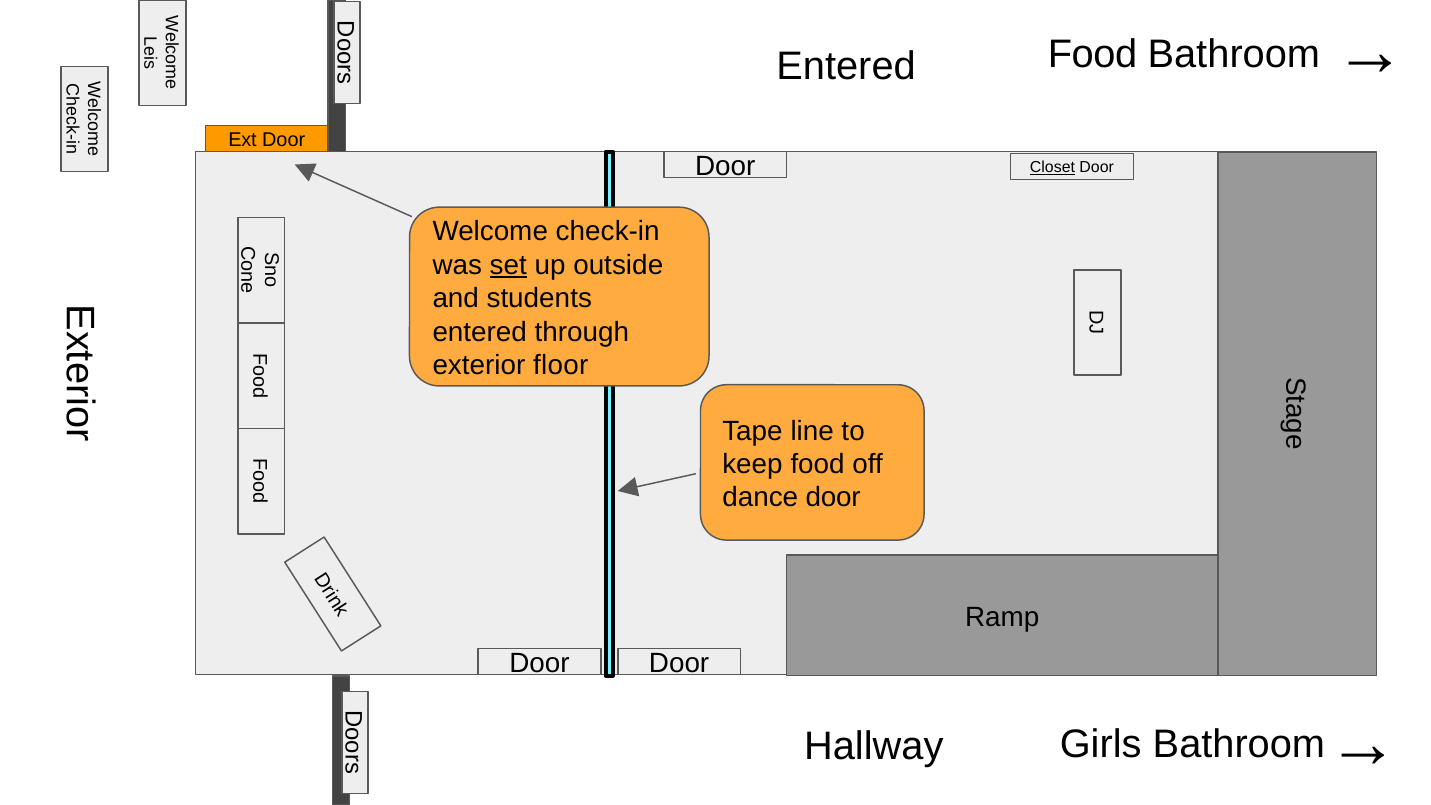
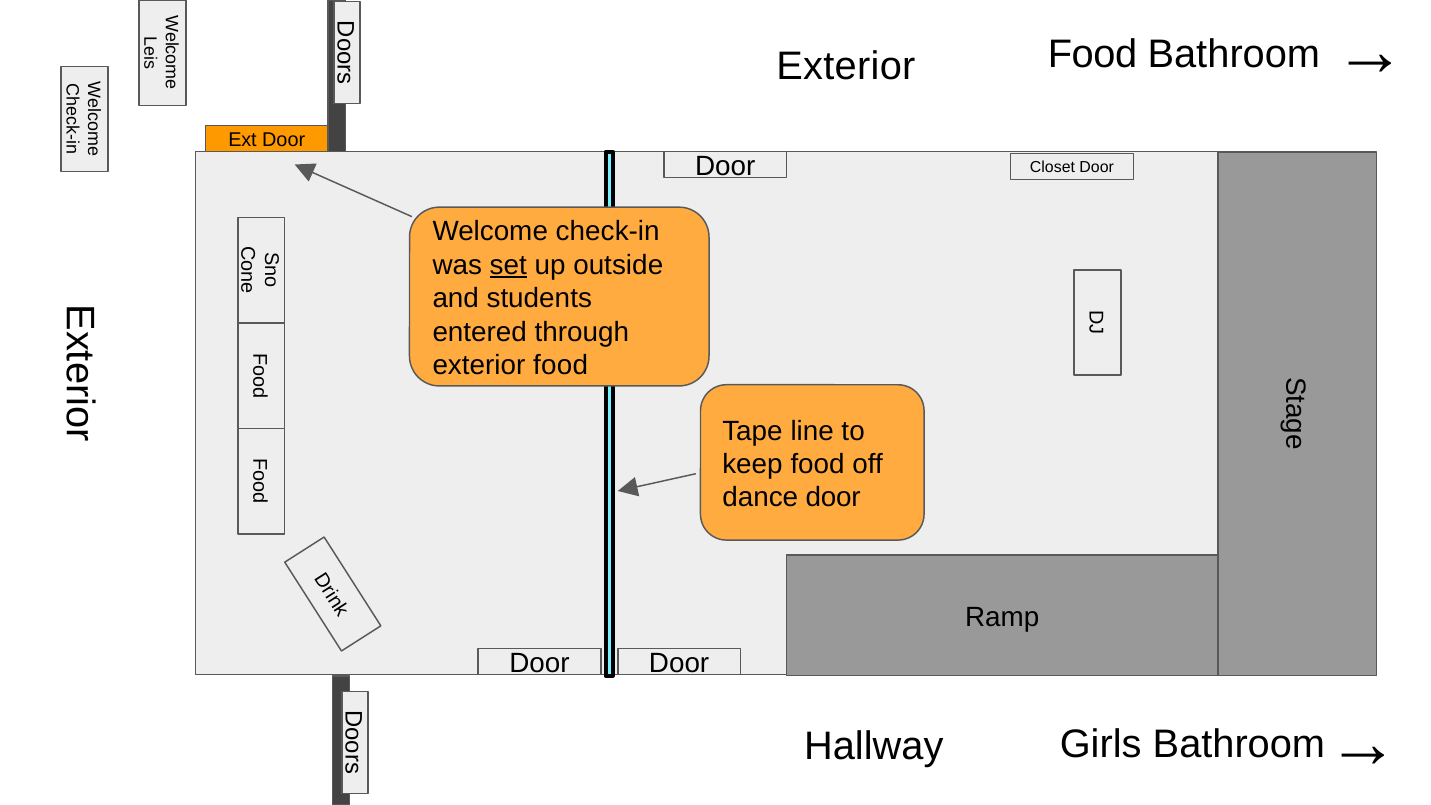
Entered at (846, 66): Entered -> Exterior
Closet underline: present -> none
exterior floor: floor -> food
